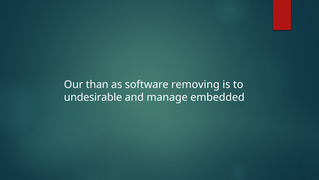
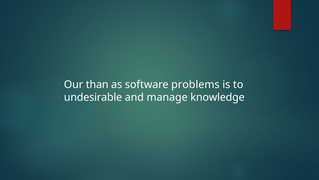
removing: removing -> problems
embedded: embedded -> knowledge
